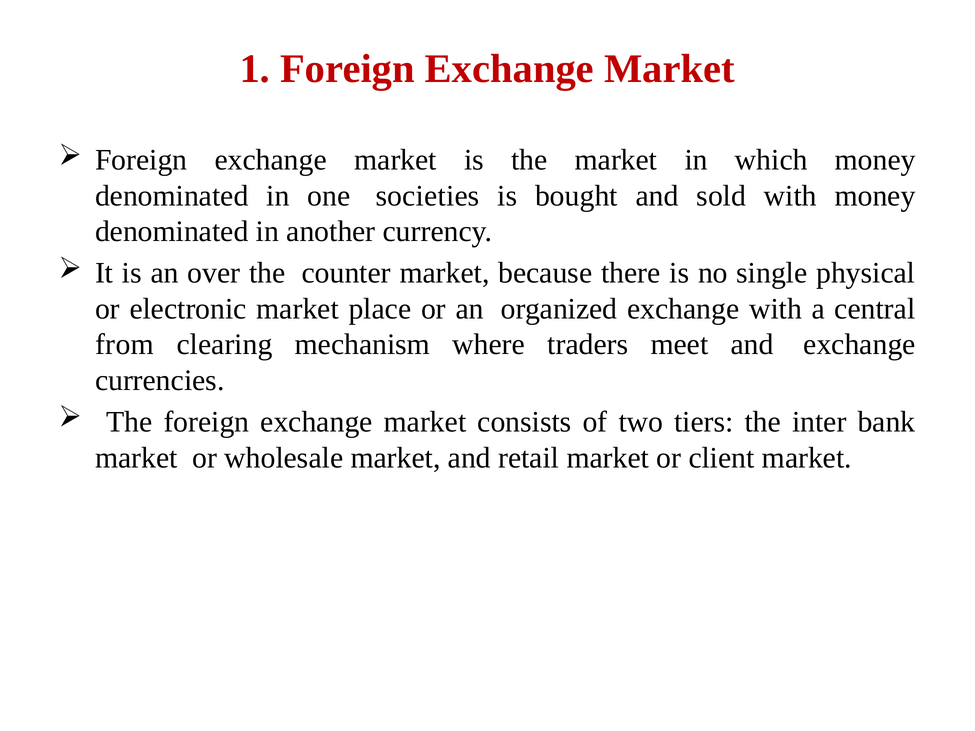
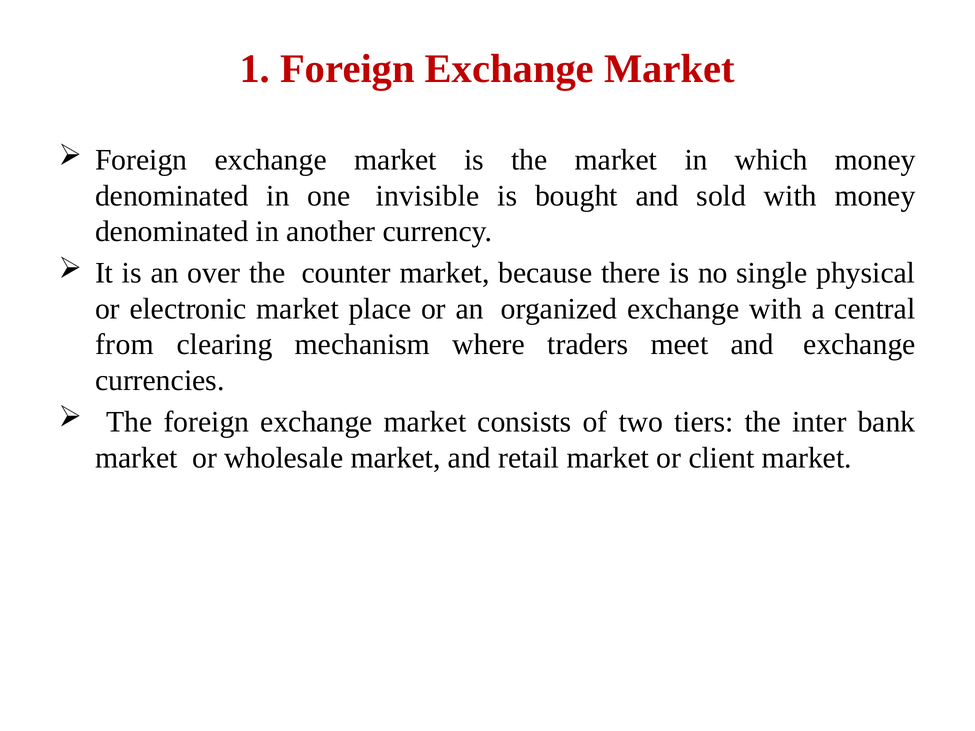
societies: societies -> invisible
